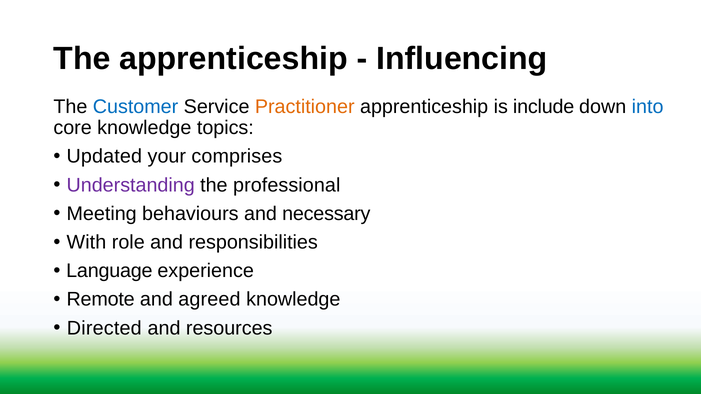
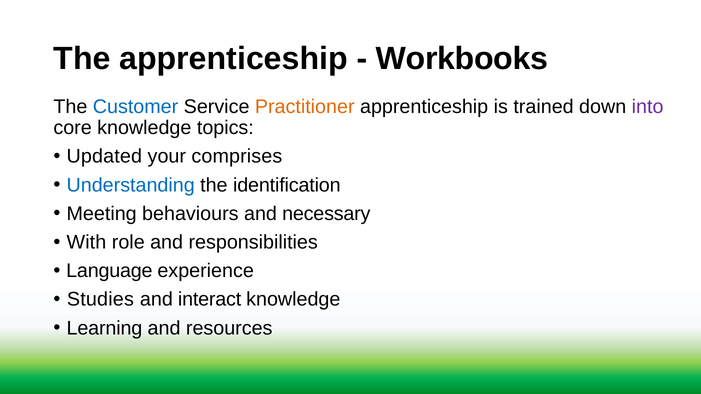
Influencing: Influencing -> Workbooks
include: include -> trained
into colour: blue -> purple
Understanding colour: purple -> blue
professional: professional -> identification
Remote: Remote -> Studies
agreed: agreed -> interact
Directed: Directed -> Learning
